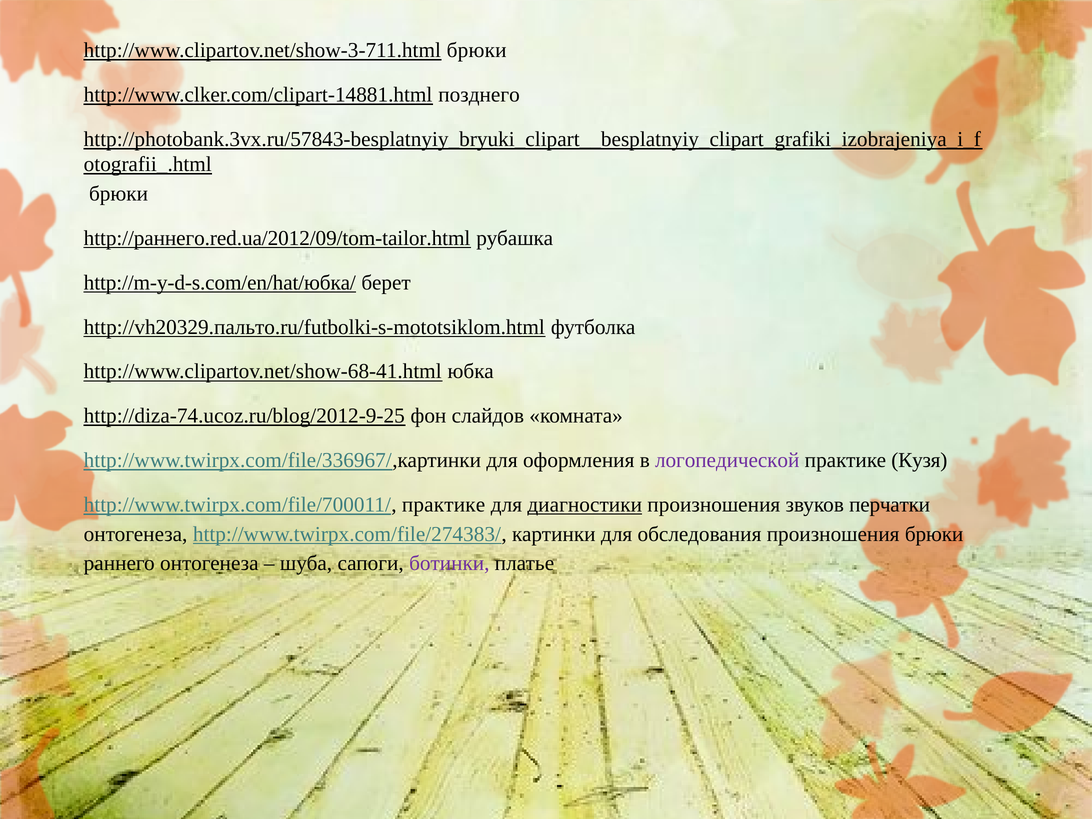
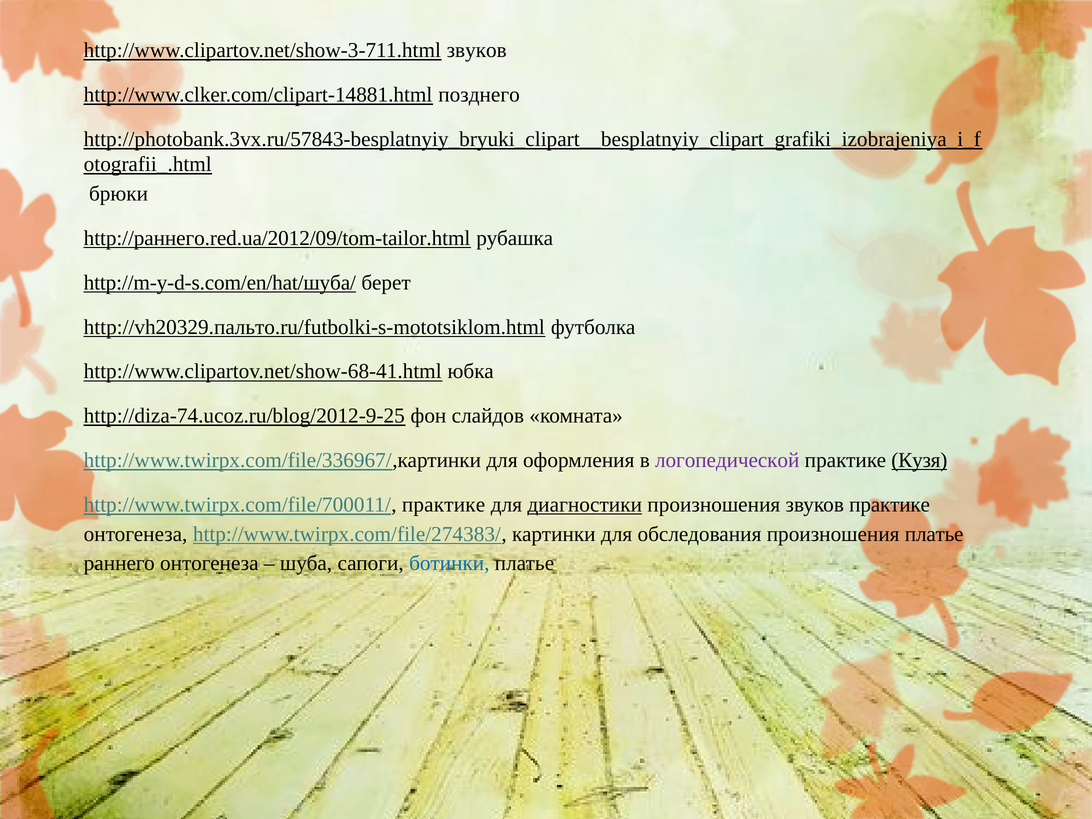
http://www.clipartov.net/show-3-711.html брюки: брюки -> звуков
http://m-y-d-s.com/en/hat/юбка/: http://m-y-d-s.com/en/hat/юбка/ -> http://m-y-d-s.com/en/hat/шуба/
Кузя underline: none -> present
звуков перчатки: перчатки -> практике
произношения брюки: брюки -> платье
ботинки colour: purple -> blue
